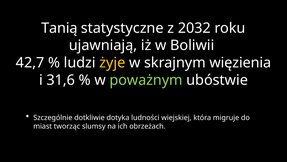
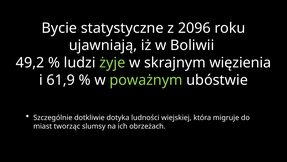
Tanią: Tanią -> Bycie
2032: 2032 -> 2096
42,7: 42,7 -> 49,2
żyje colour: yellow -> light green
31,6: 31,6 -> 61,9
